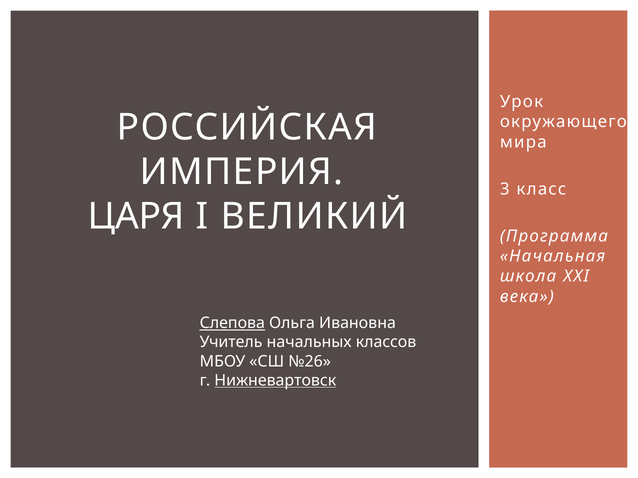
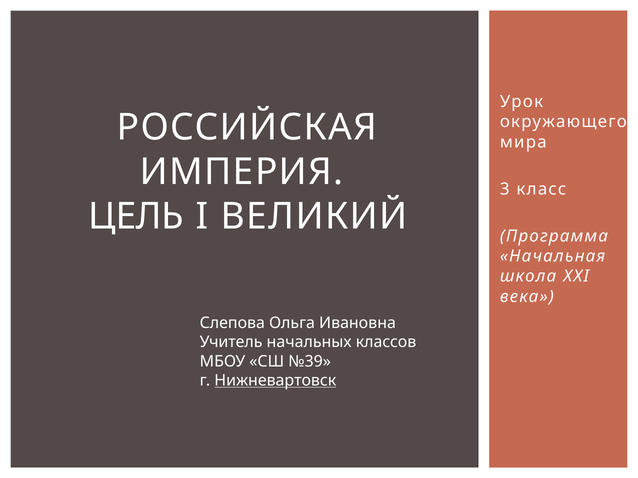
ЦАРЯ: ЦАРЯ -> ЦЕЛЬ
Слепова underline: present -> none
№26: №26 -> №39
